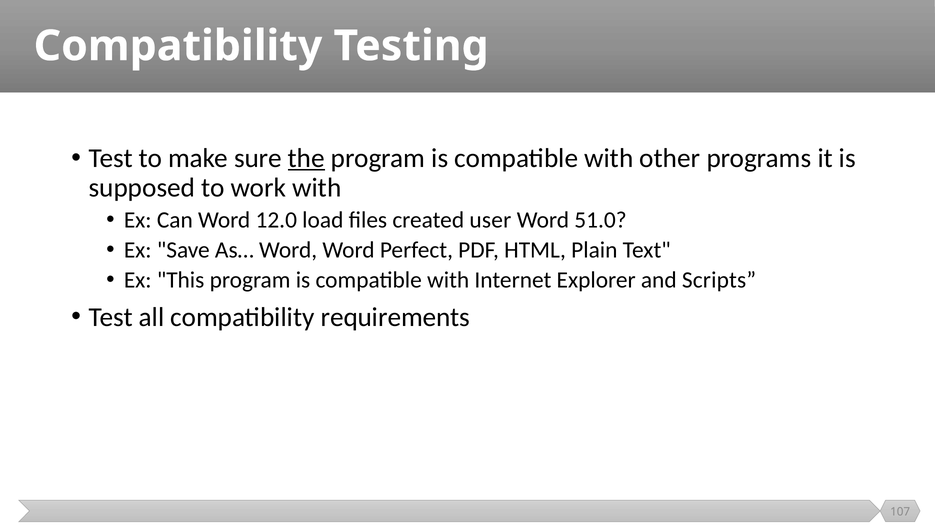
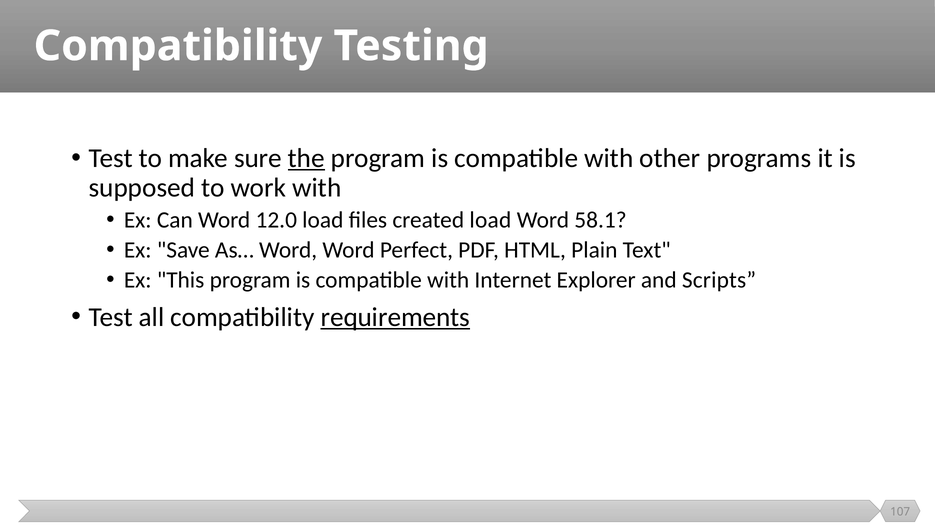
created user: user -> load
51.0: 51.0 -> 58.1
requirements underline: none -> present
